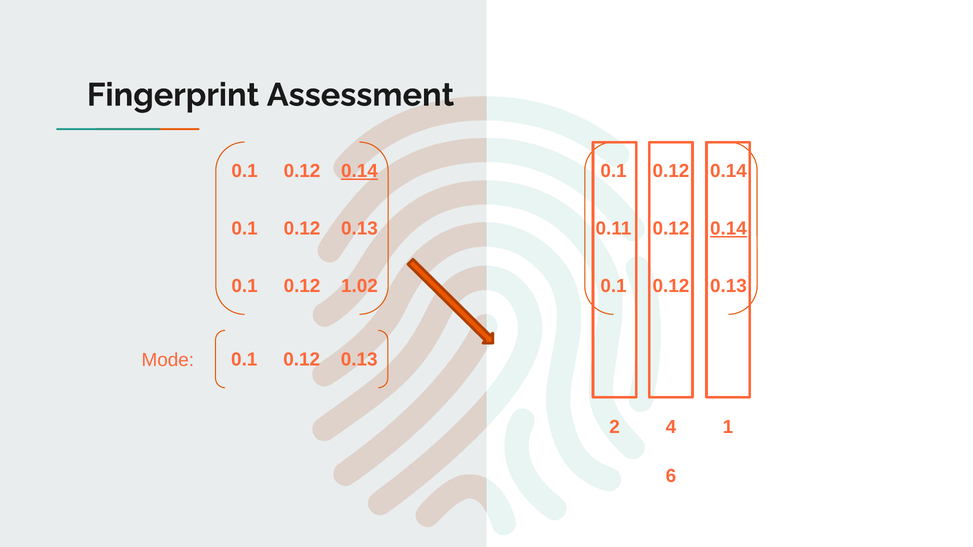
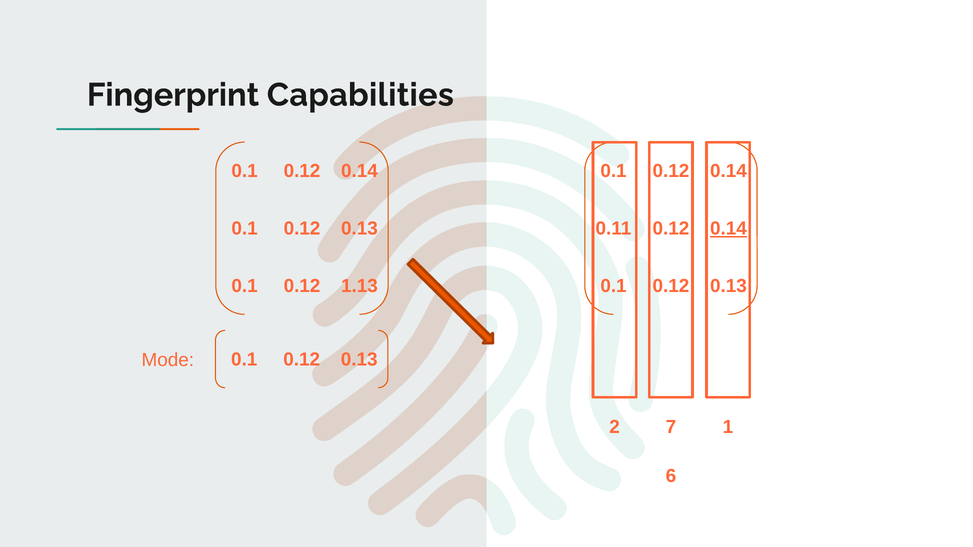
Assessment: Assessment -> Capabilities
0.14 at (359, 171) underline: present -> none
1.02: 1.02 -> 1.13
4: 4 -> 7
